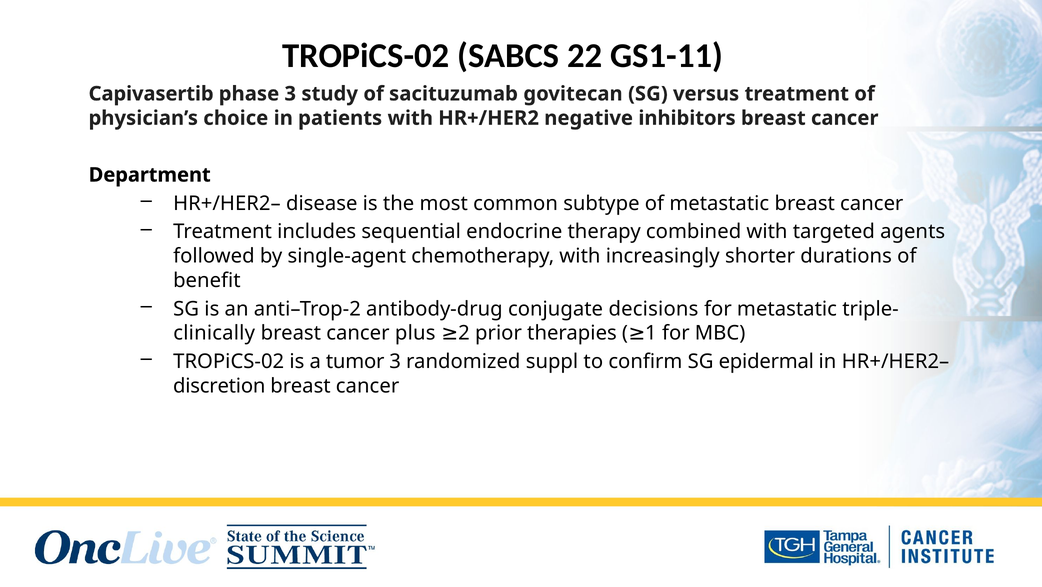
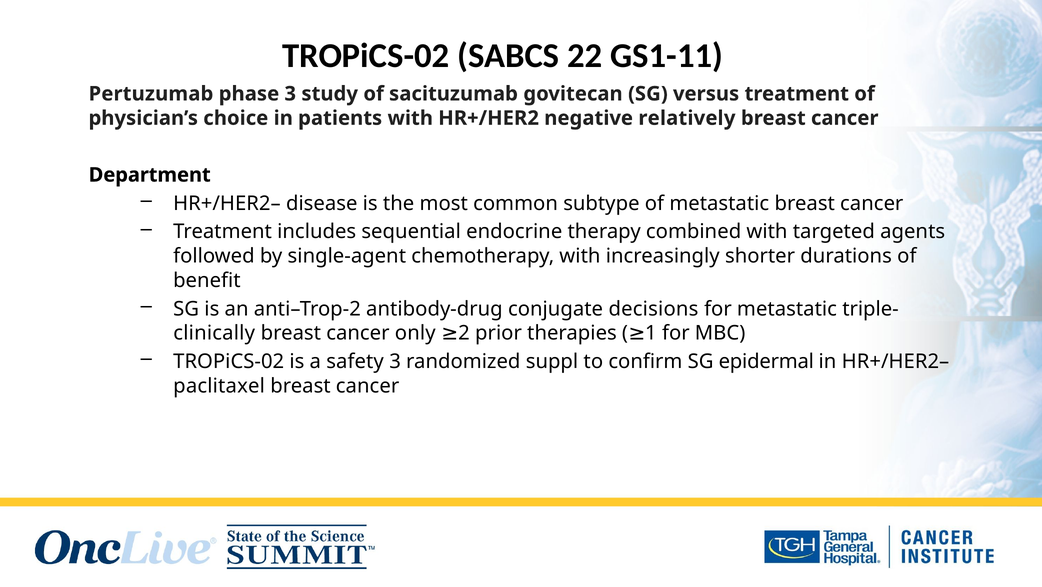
Capivasertib: Capivasertib -> Pertuzumab
inhibitors: inhibitors -> relatively
plus: plus -> only
tumor: tumor -> safety
discretion: discretion -> paclitaxel
